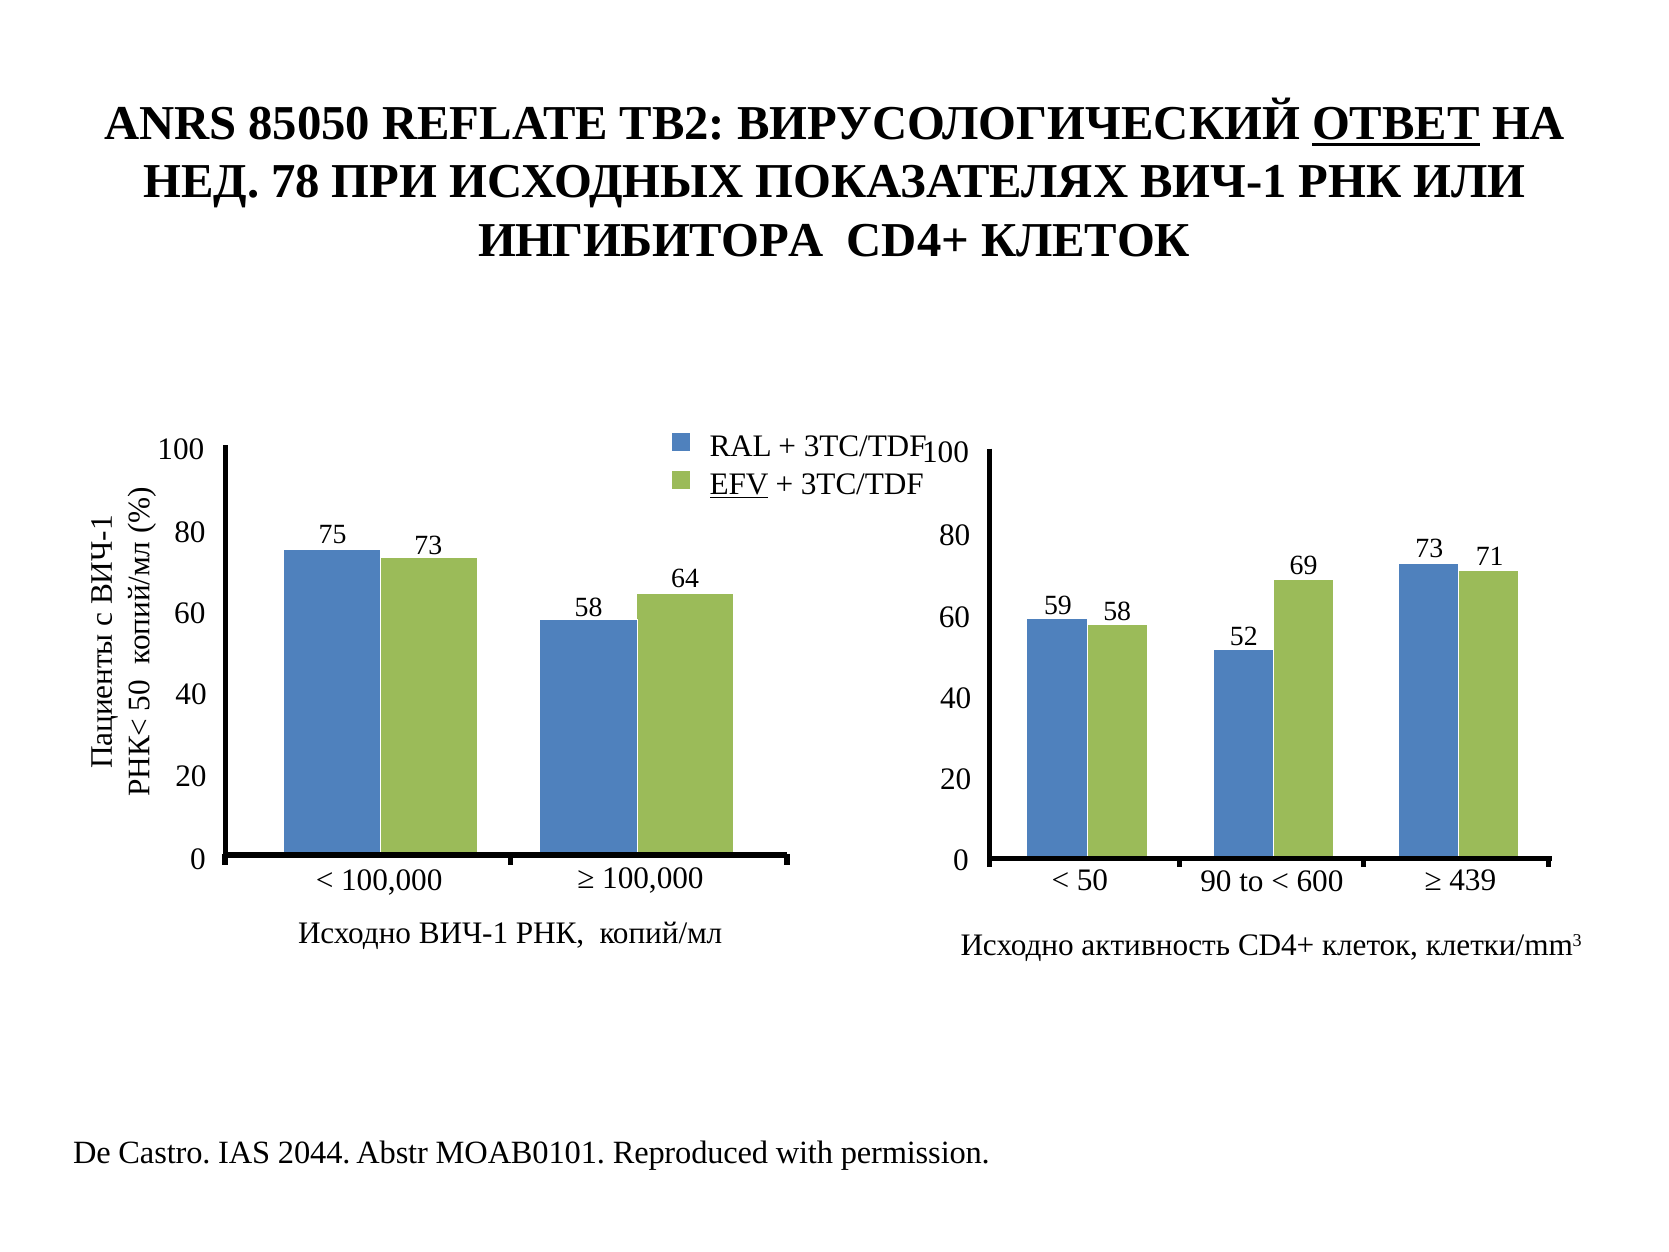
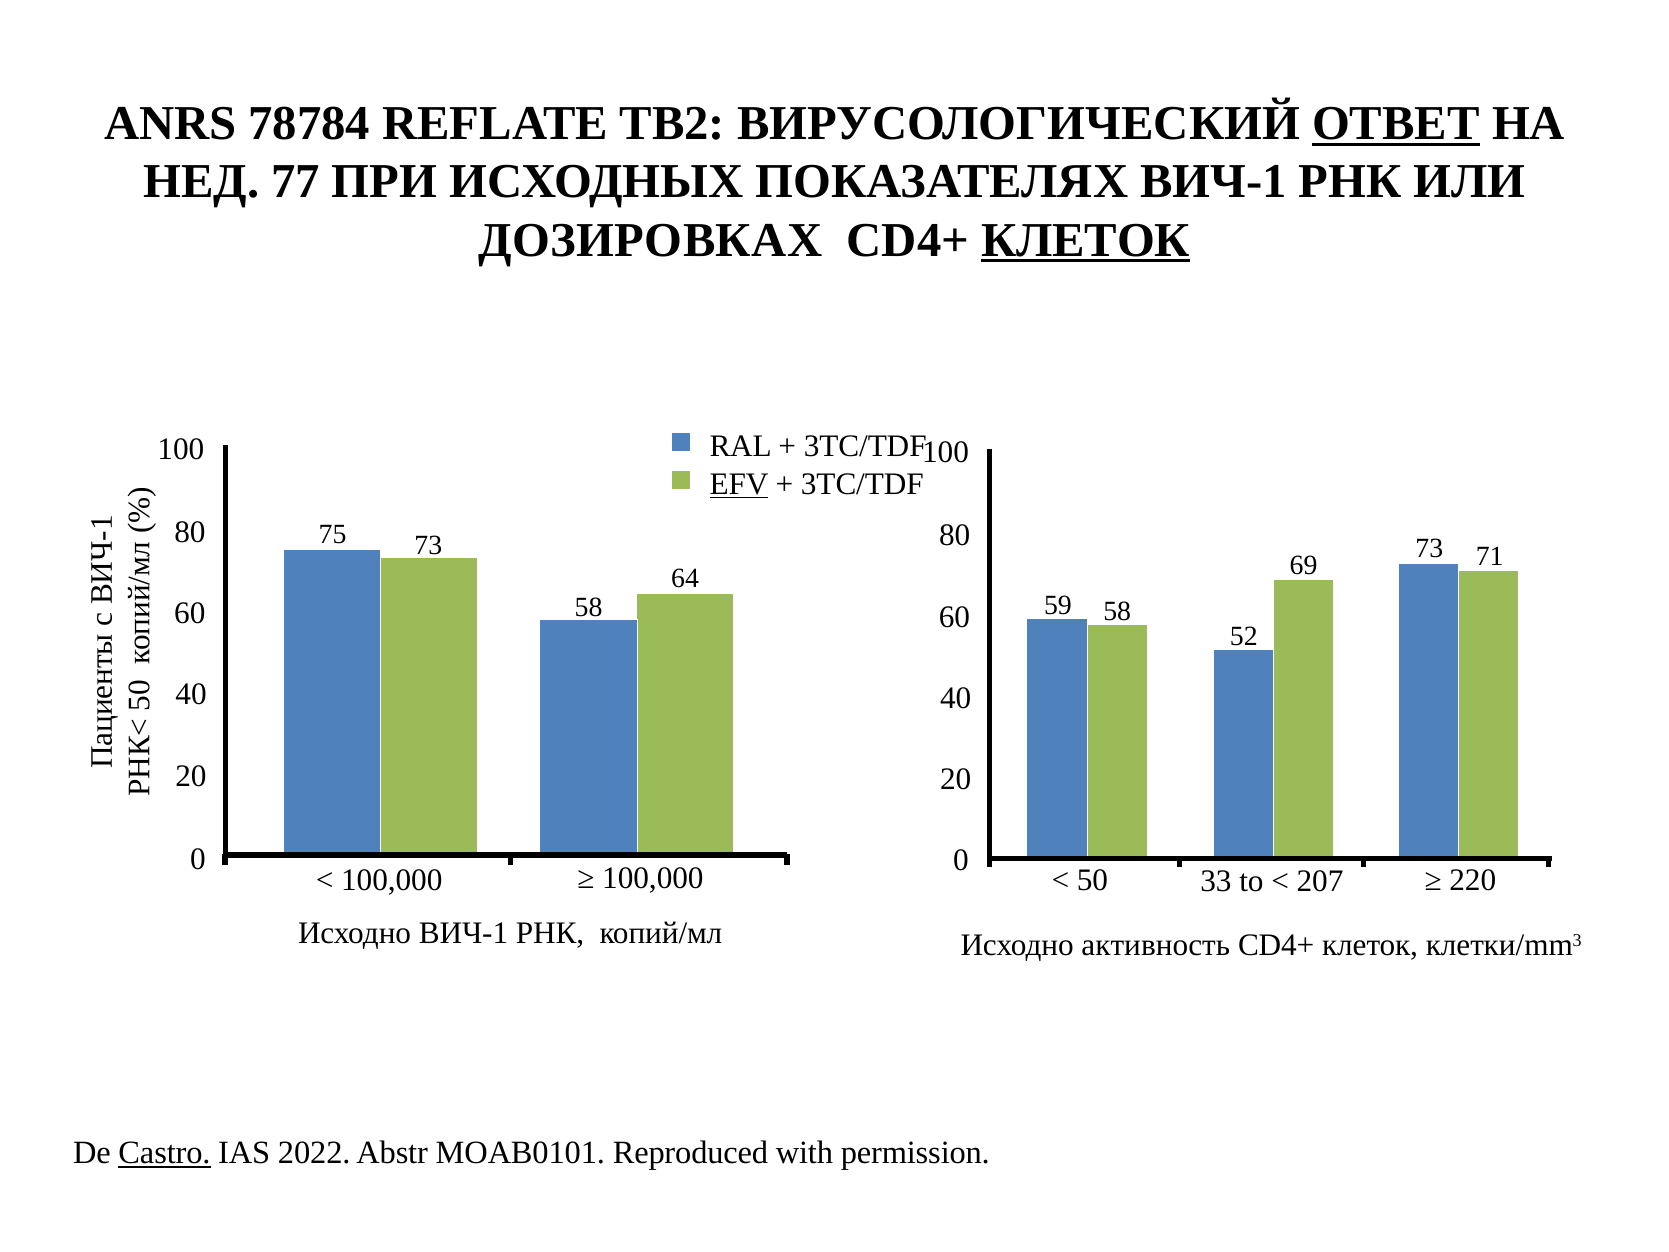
85050: 85050 -> 78784
78: 78 -> 77
ИНГИБИТОРА: ИНГИБИТОРА -> ДОЗИРОВКАХ
КЛЕТОК at (1086, 240) underline: none -> present
90: 90 -> 33
600: 600 -> 207
439: 439 -> 220
Castro underline: none -> present
2044: 2044 -> 2022
